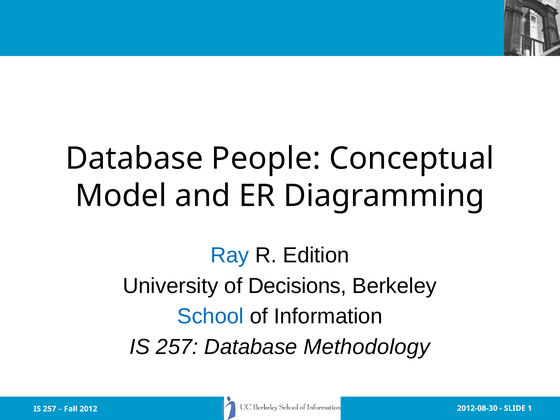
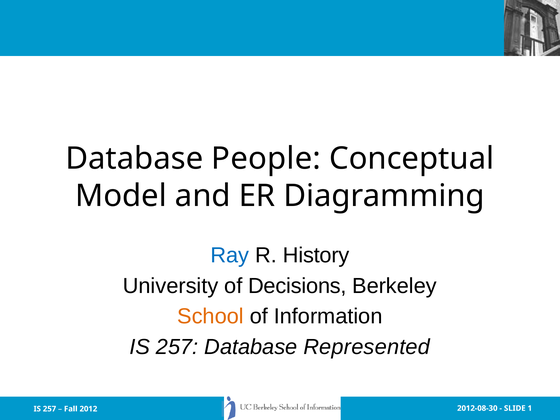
Edition: Edition -> History
School colour: blue -> orange
Methodology: Methodology -> Represented
